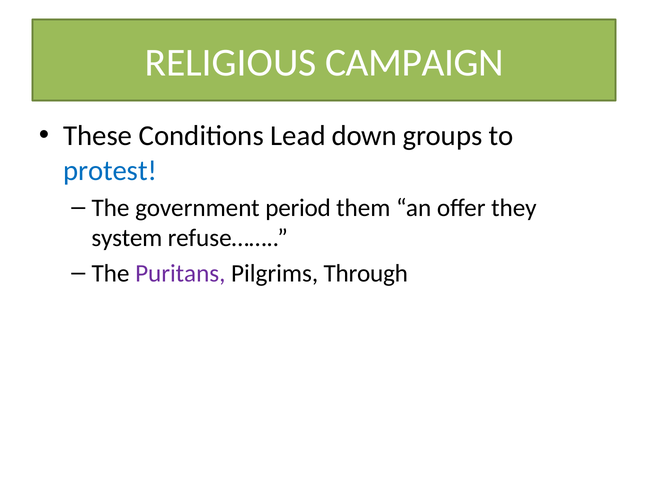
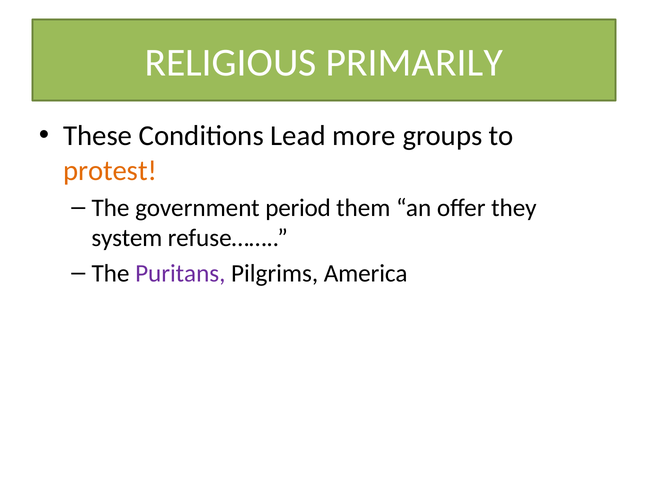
CAMPAIGN: CAMPAIGN -> PRIMARILY
down: down -> more
protest colour: blue -> orange
Through: Through -> America
